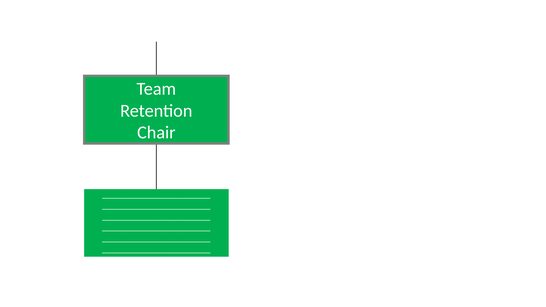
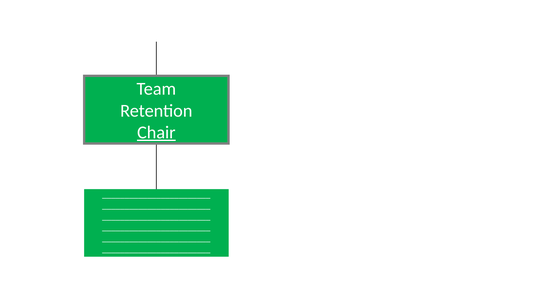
Chair underline: none -> present
